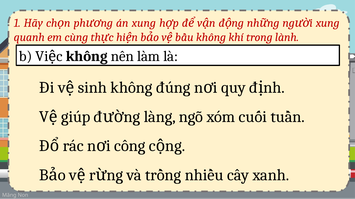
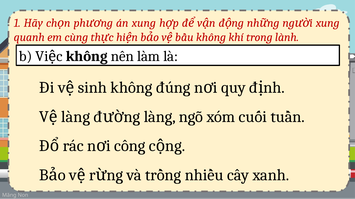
giúp at (76, 117): giúp -> làng
